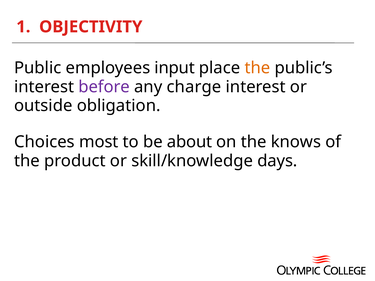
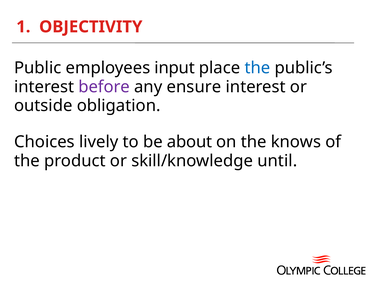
the at (257, 68) colour: orange -> blue
charge: charge -> ensure
most: most -> lively
days: days -> until
